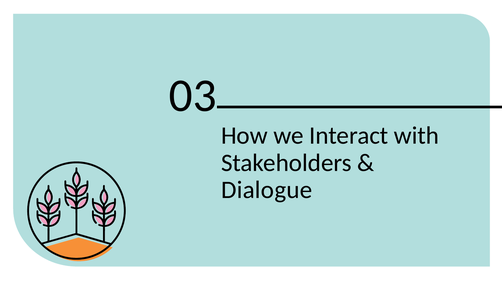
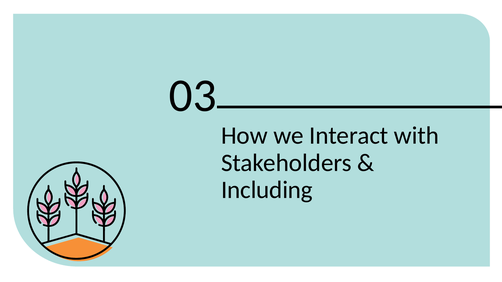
Dialogue: Dialogue -> Including
